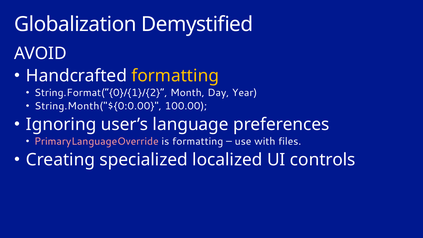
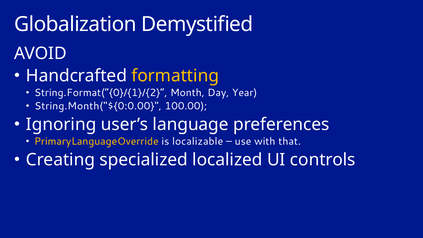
PrimaryLanguageOverride colour: pink -> yellow
is formatting: formatting -> localizable
files: files -> that
